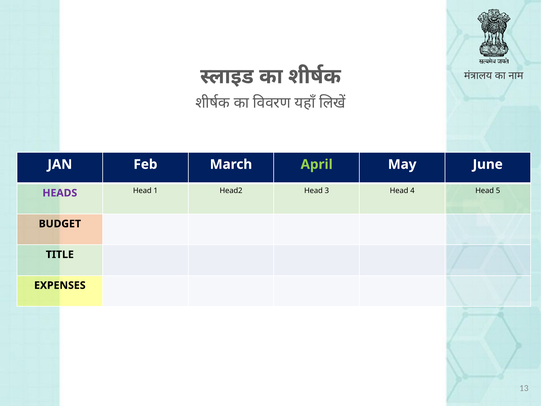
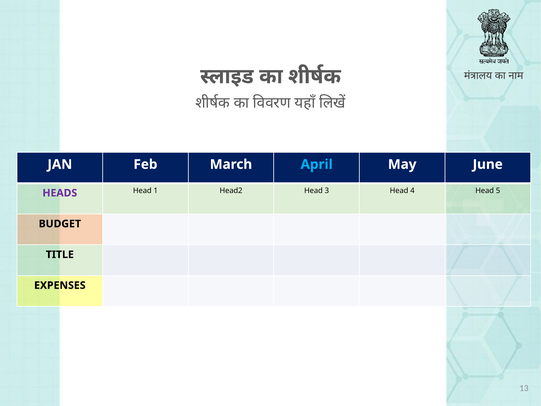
April colour: light green -> light blue
